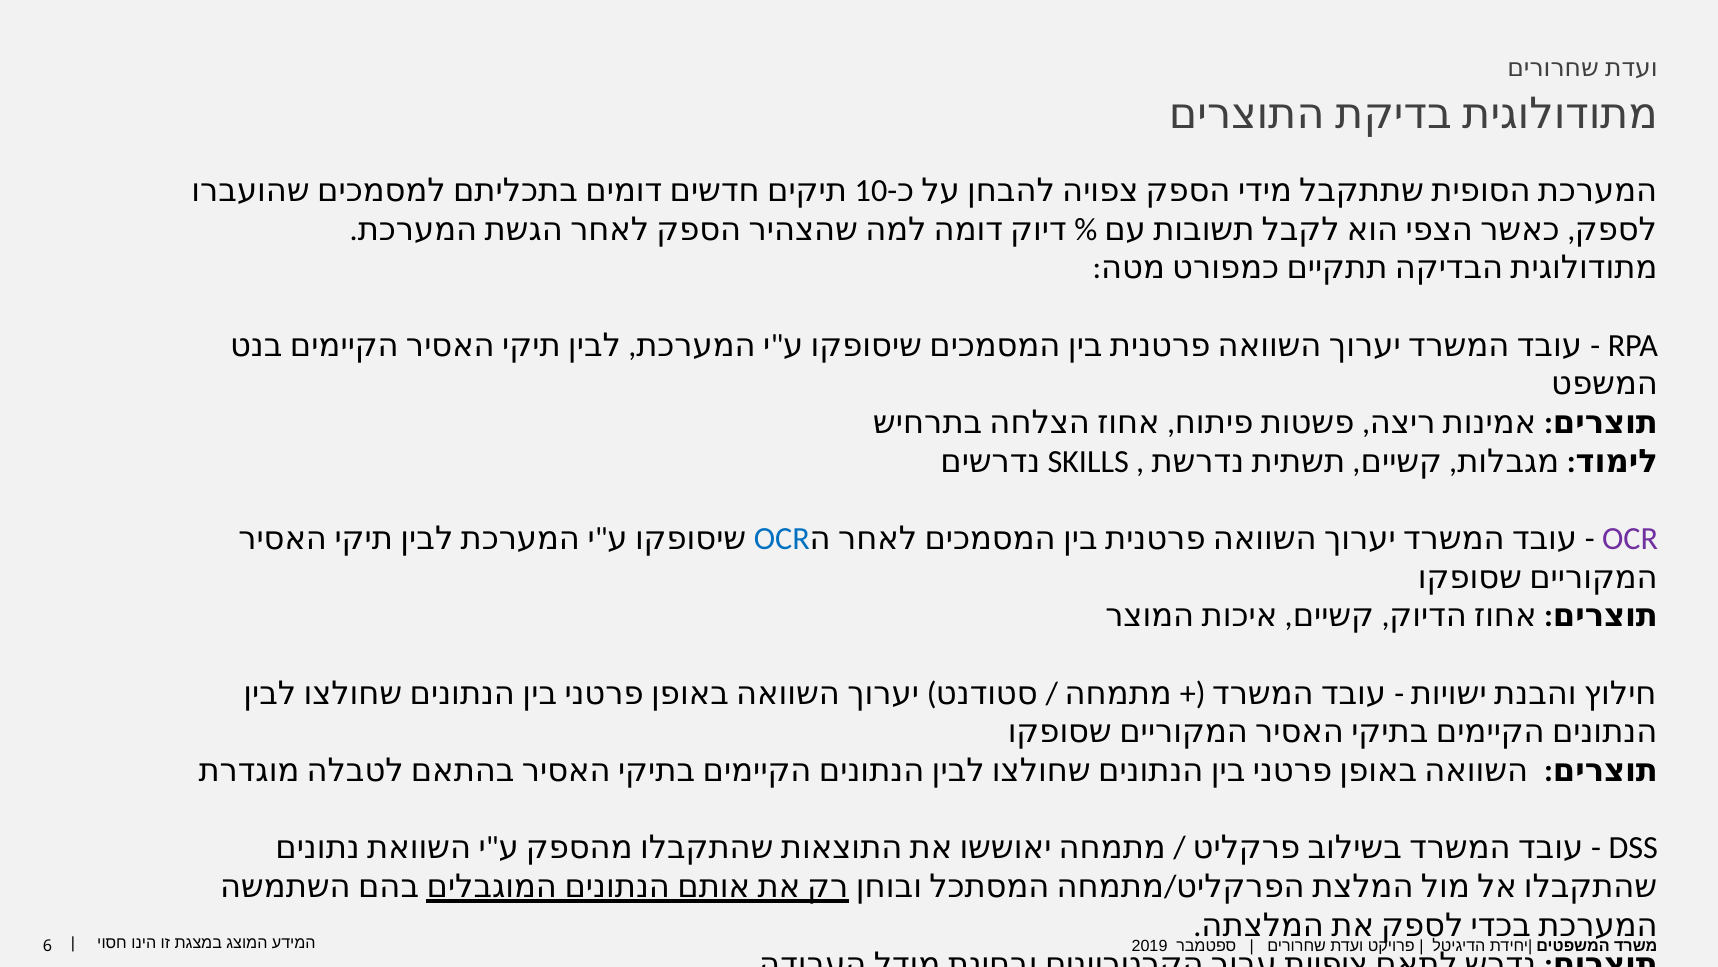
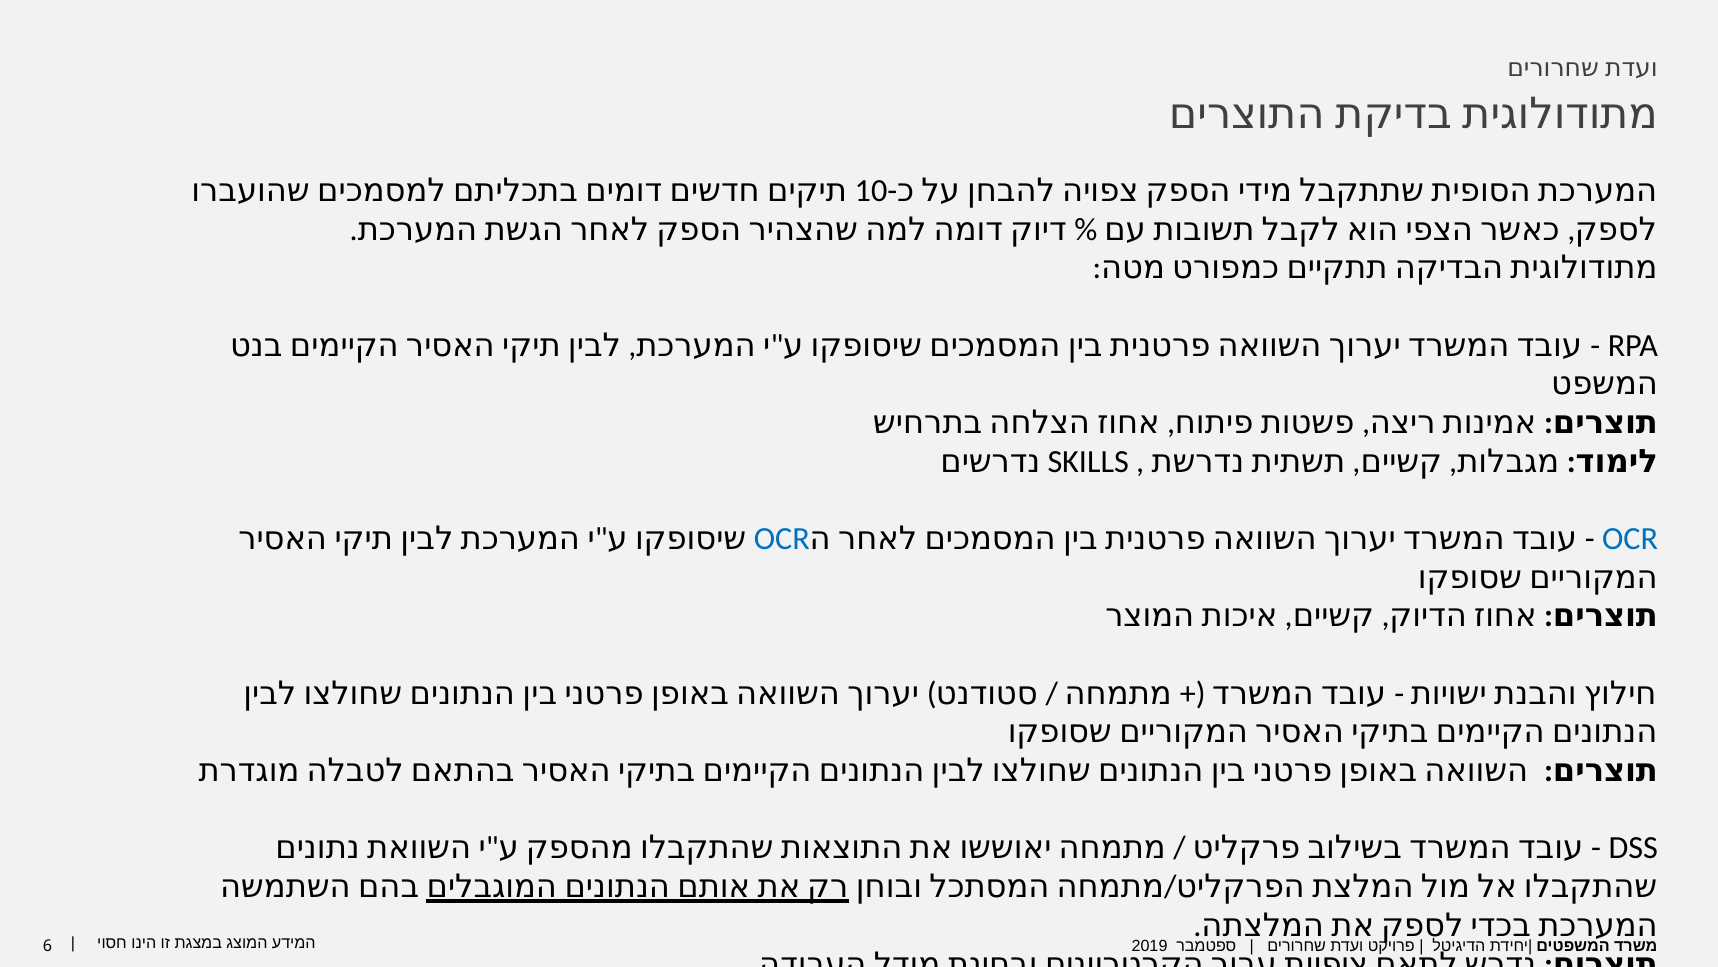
OCR at (1630, 539) colour: purple -> blue
